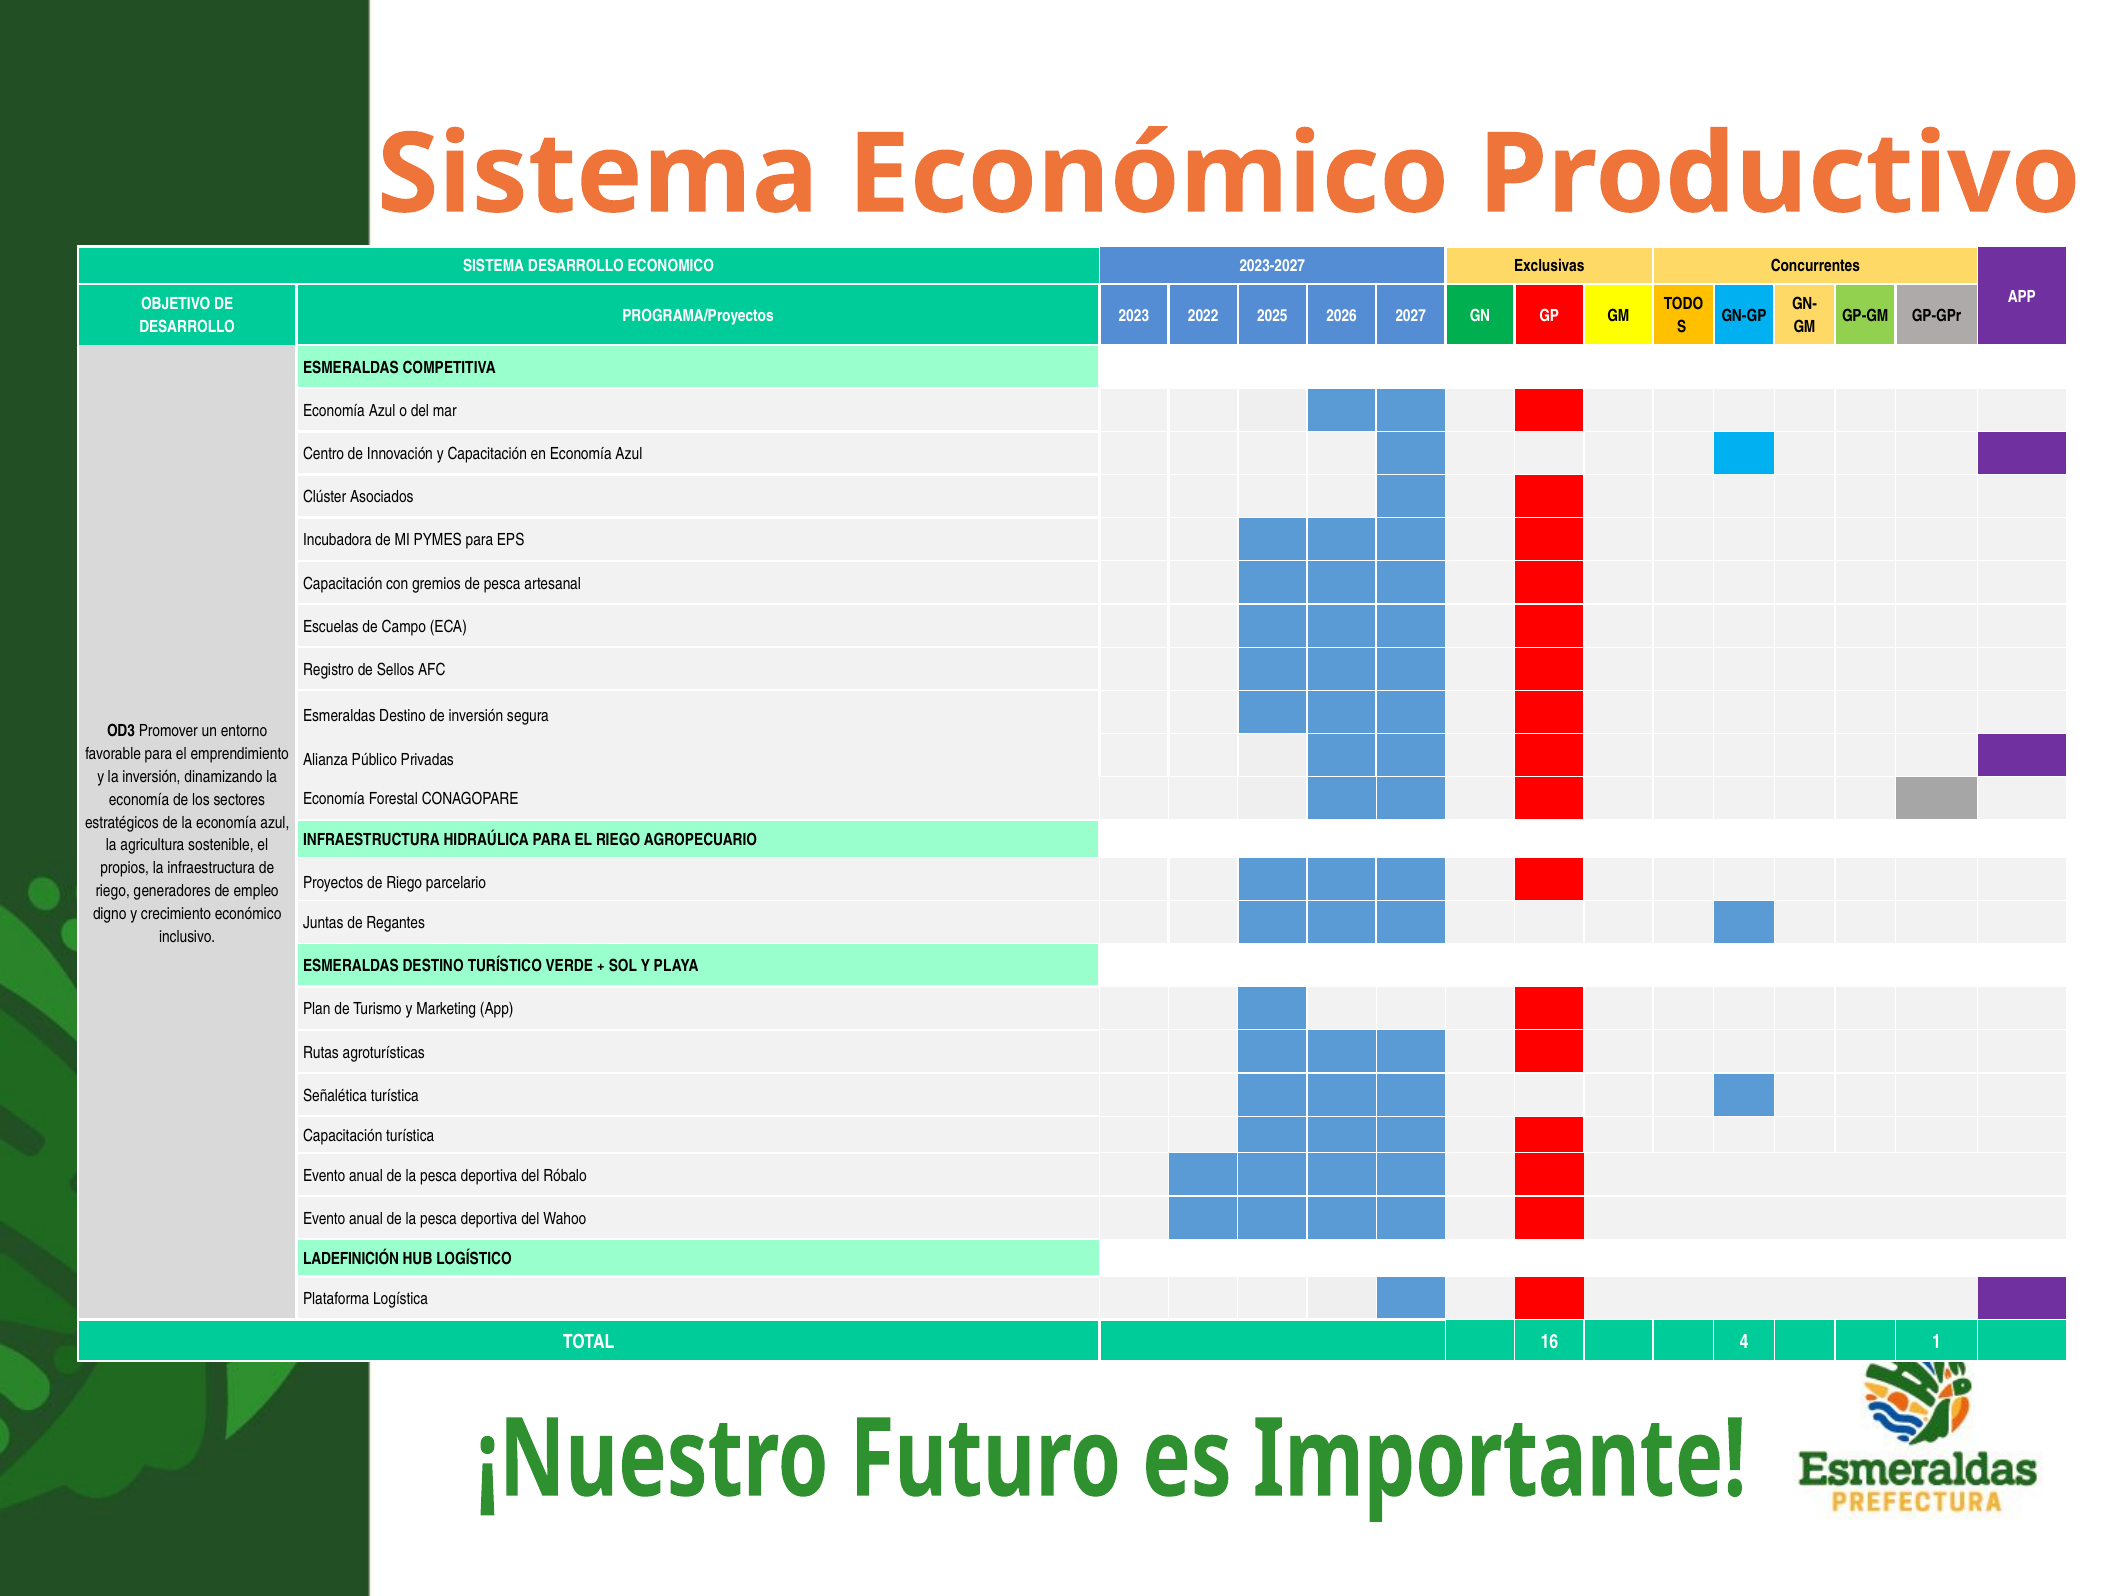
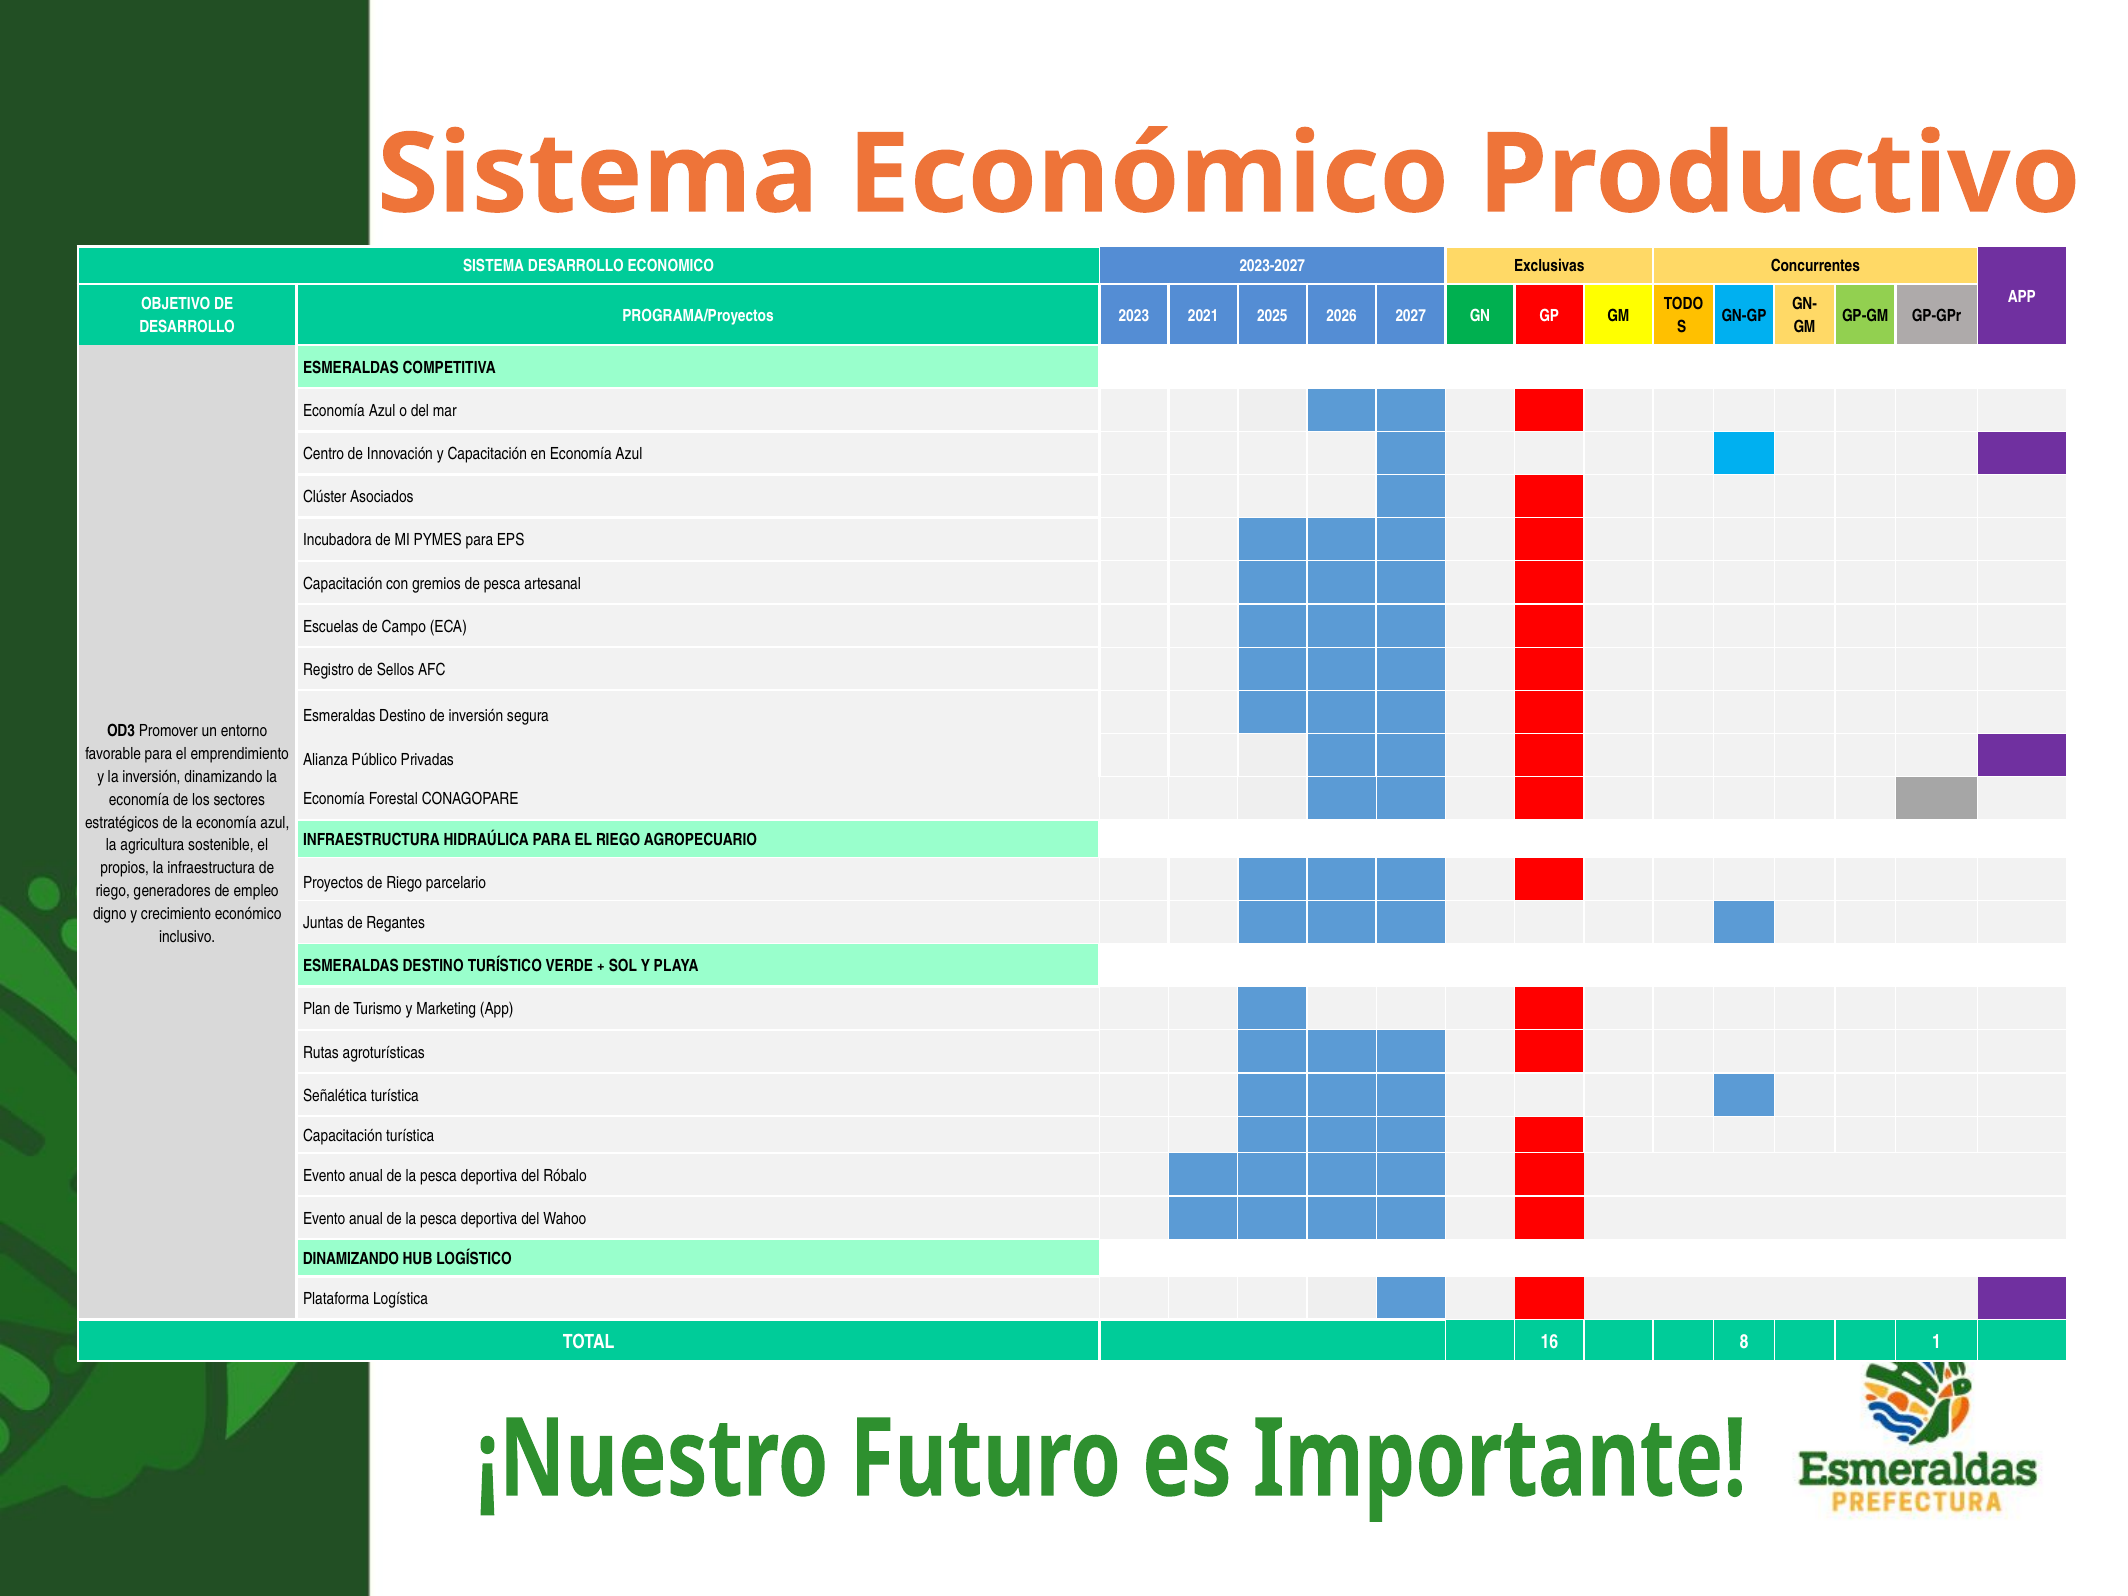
2022: 2022 -> 2021
LADEFINICIÓN at (351, 1259): LADEFINICIÓN -> DINAMIZANDO
4: 4 -> 8
